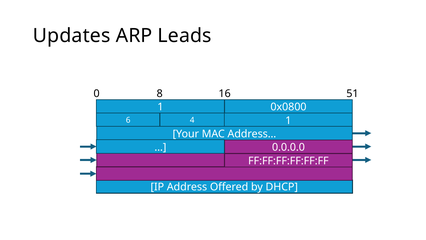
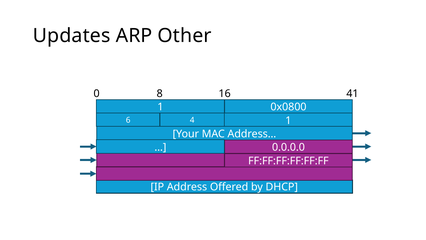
Leads: Leads -> Other
51: 51 -> 41
